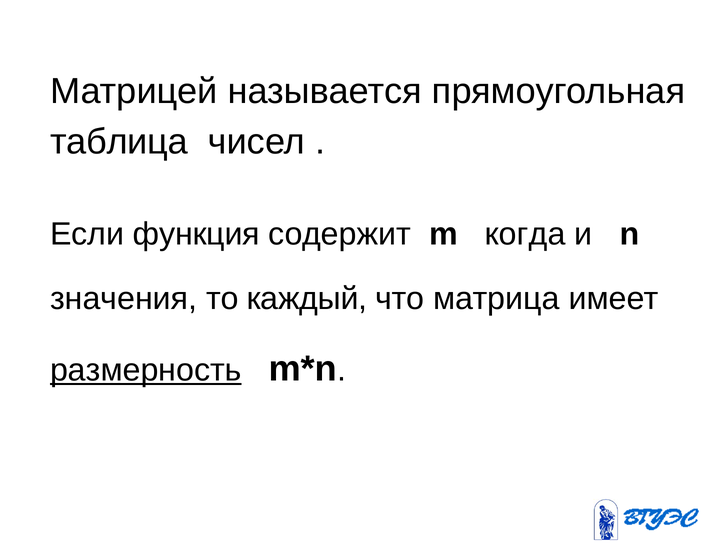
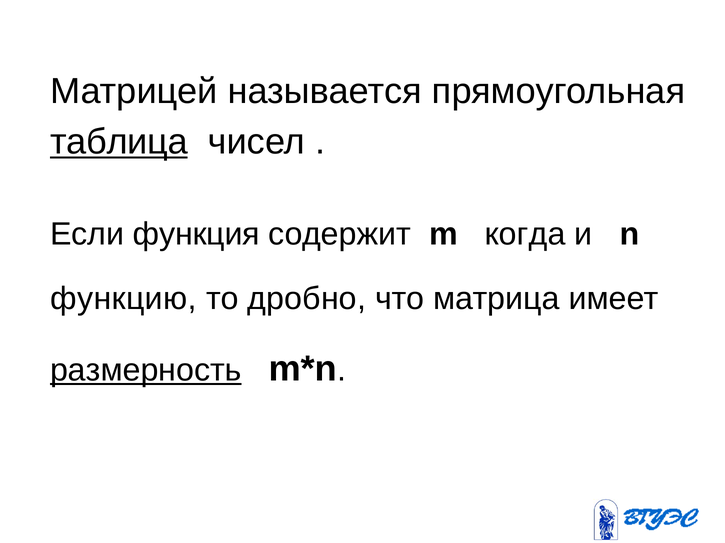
таблица underline: none -> present
значения: значения -> функцию
каждый: каждый -> дробно
